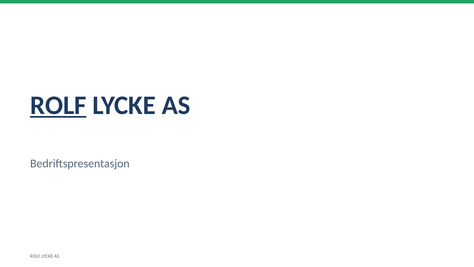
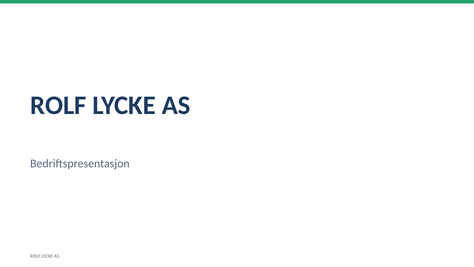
ROLF at (58, 105) underline: present -> none
